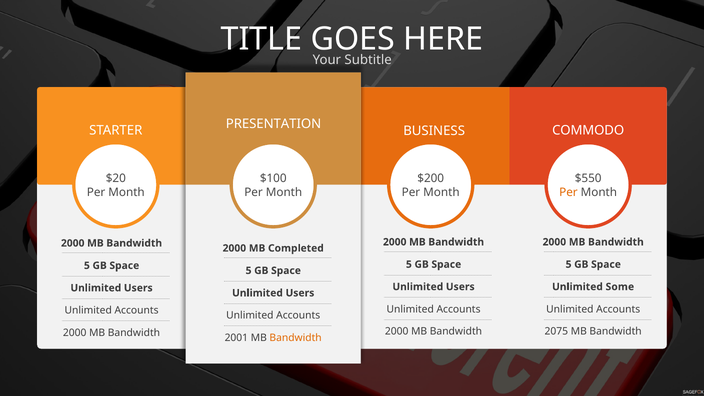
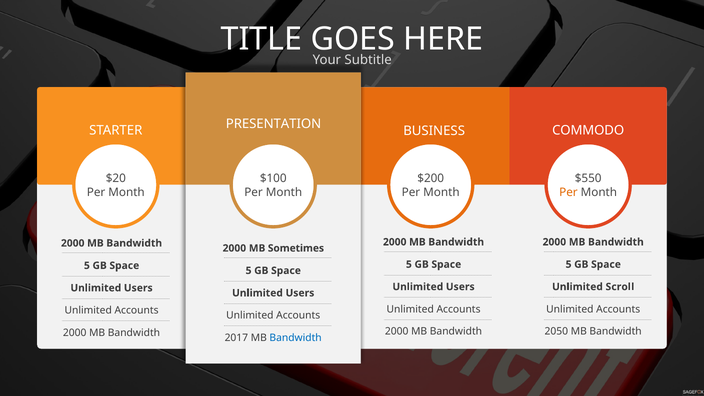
Completed: Completed -> Sometimes
Some: Some -> Scroll
2075: 2075 -> 2050
2001: 2001 -> 2017
Bandwidth at (296, 338) colour: orange -> blue
